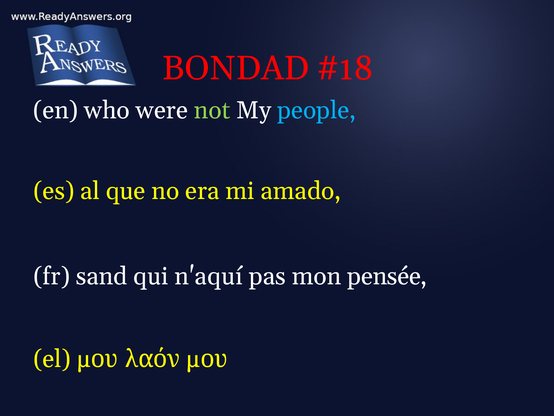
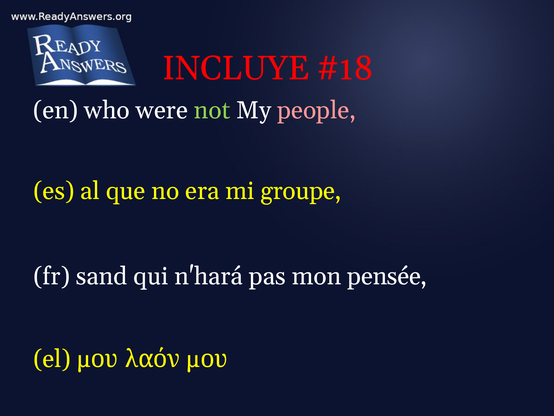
BONDAD: BONDAD -> INCLUYE
people colour: light blue -> pink
amado: amado -> groupe
n'aquí: n'aquí -> n'hará
